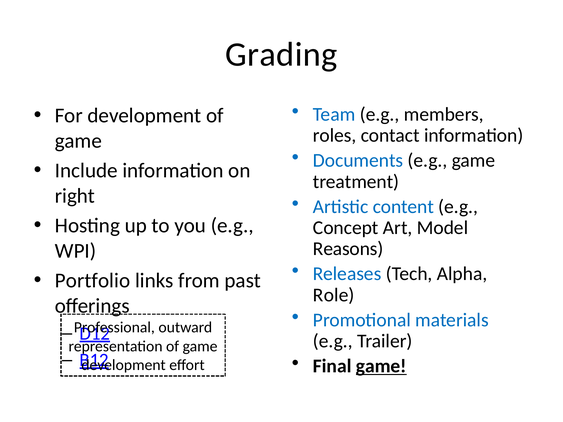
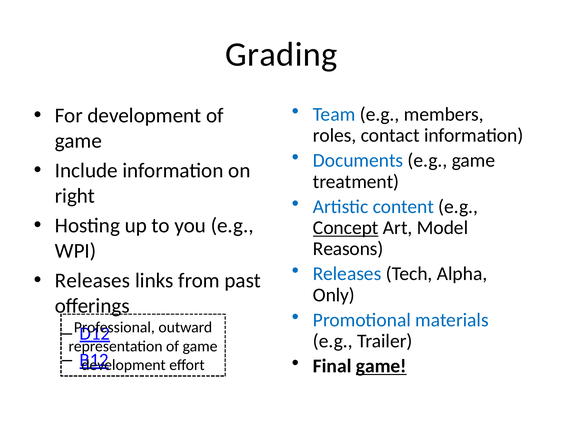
Concept underline: none -> present
Portfolio at (93, 281): Portfolio -> Releases
Role: Role -> Only
